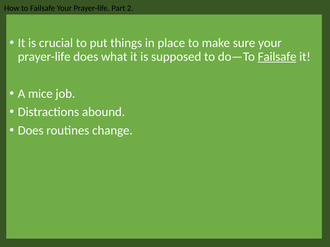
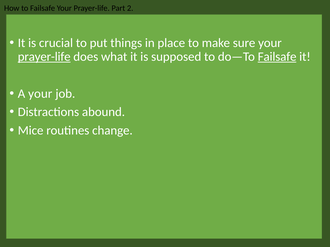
prayer-life at (44, 57) underline: none -> present
A mice: mice -> your
Does at (31, 131): Does -> Mice
